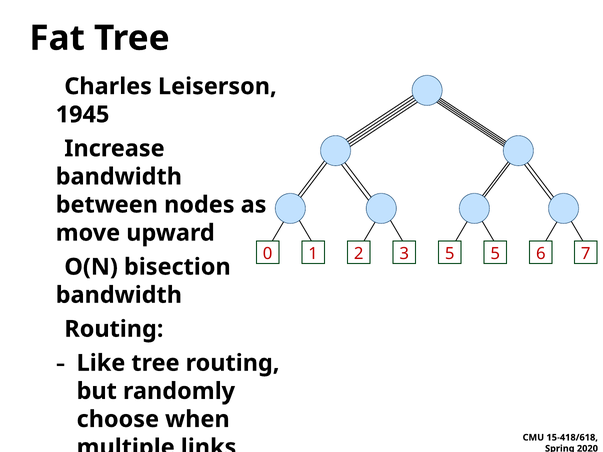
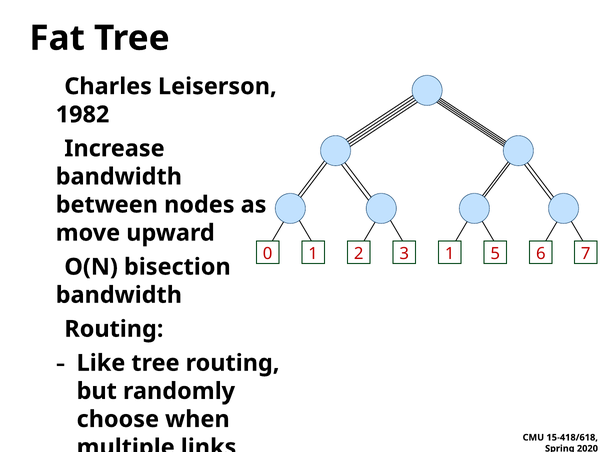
1945: 1945 -> 1982
3 5: 5 -> 1
